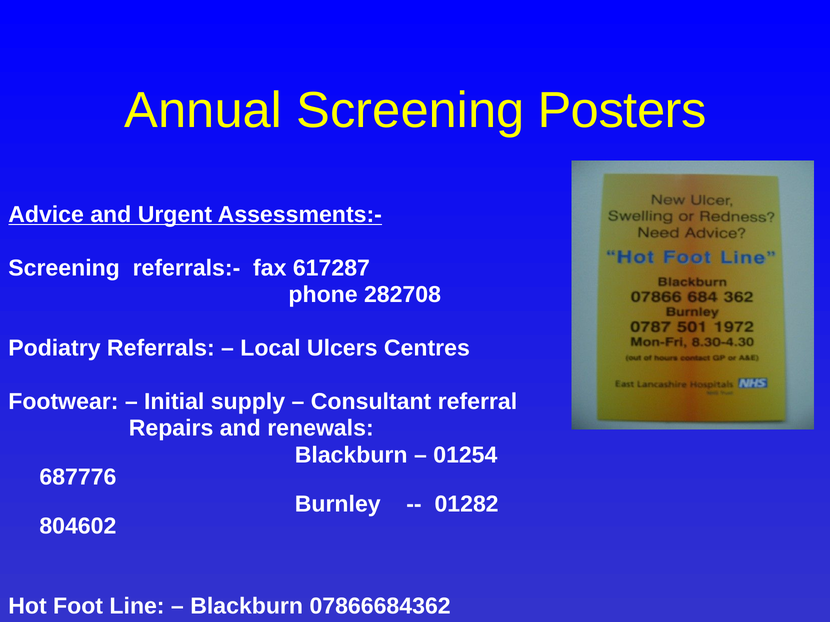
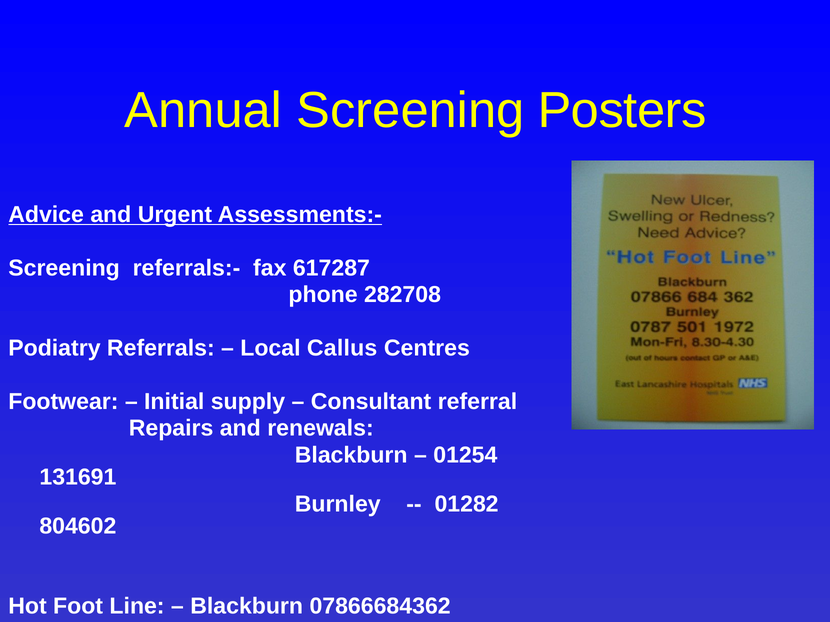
Ulcers: Ulcers -> Callus
687776: 687776 -> 131691
